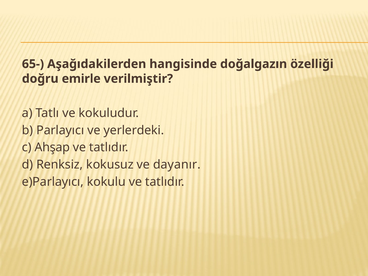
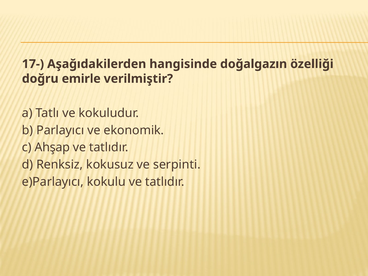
65-: 65- -> 17-
yerlerdeki: yerlerdeki -> ekonomik
dayanır: dayanır -> serpinti
